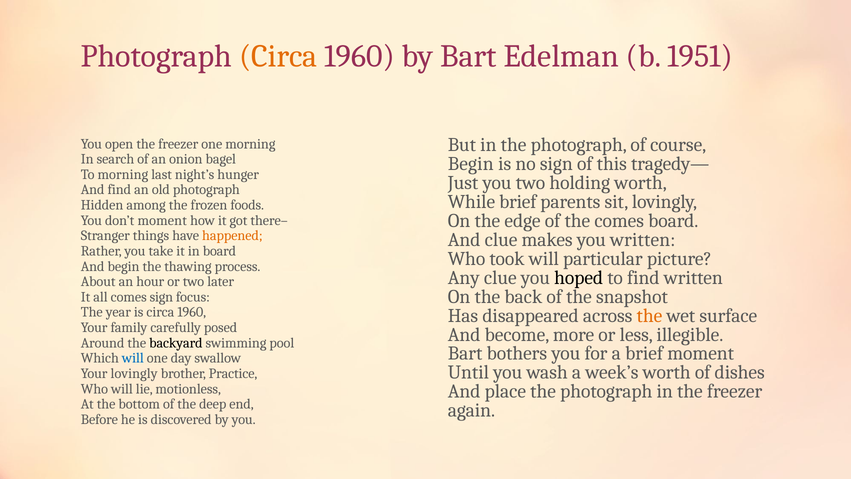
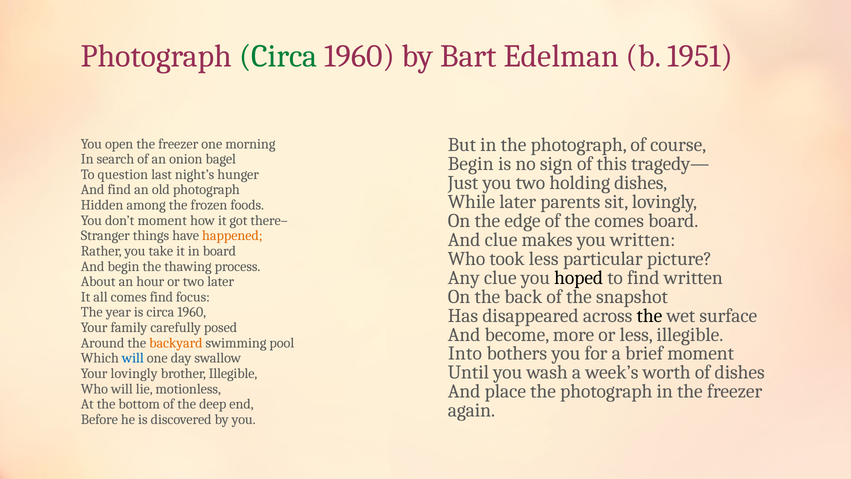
Circa at (278, 56) colour: orange -> green
To morning: morning -> question
holding worth: worth -> dishes
While brief: brief -> later
took will: will -> less
comes sign: sign -> find
the at (649, 315) colour: orange -> black
backyard colour: black -> orange
Bart at (465, 353): Bart -> Into
brother Practice: Practice -> Illegible
